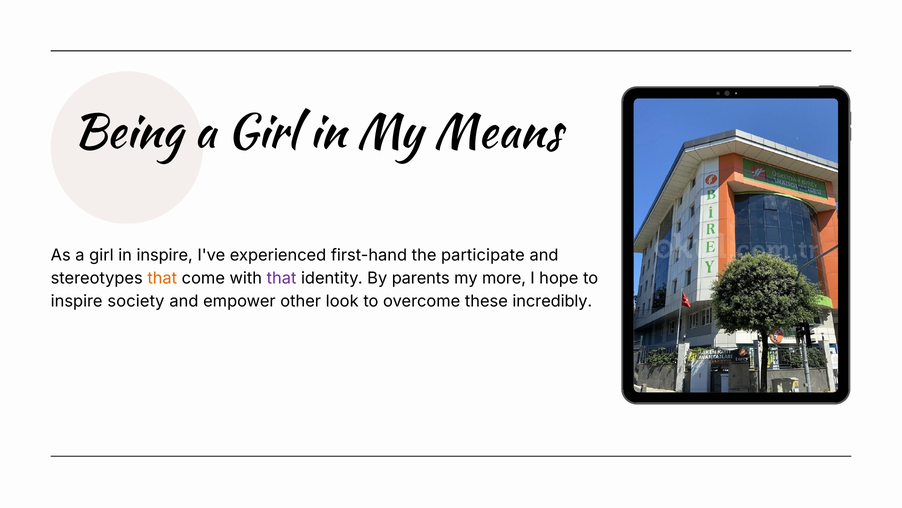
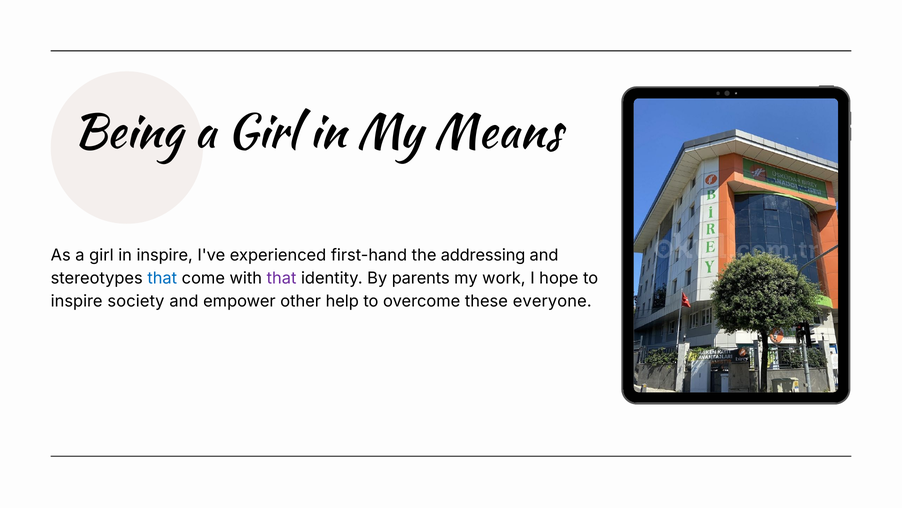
participate: participate -> addressing
that at (162, 278) colour: orange -> blue
more: more -> work
look: look -> help
incredibly: incredibly -> everyone
